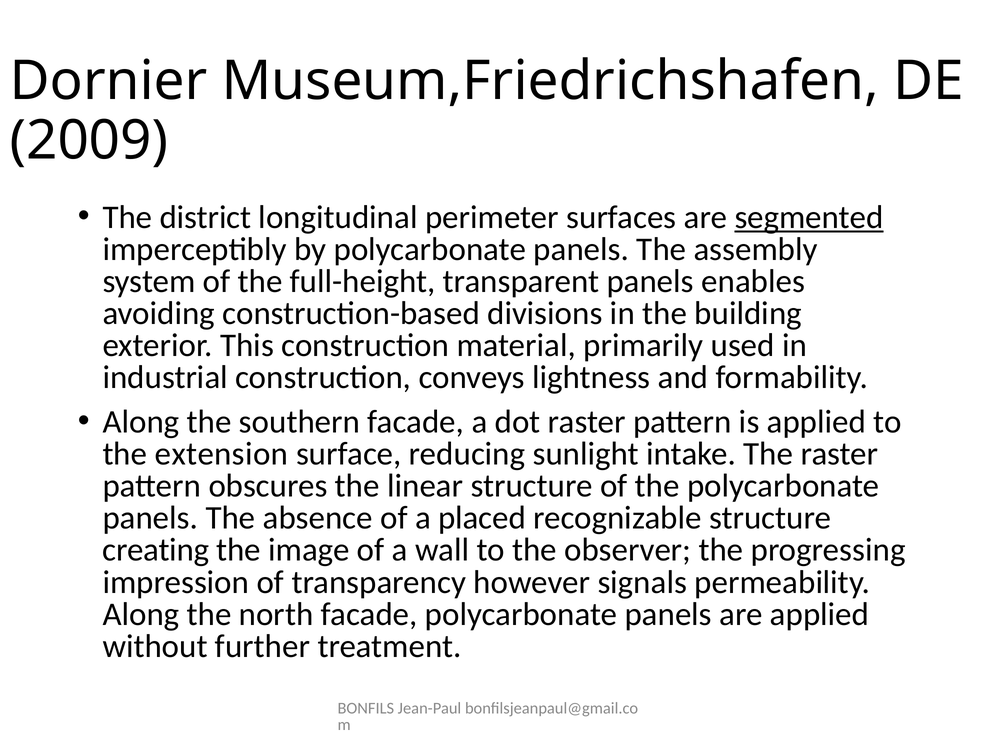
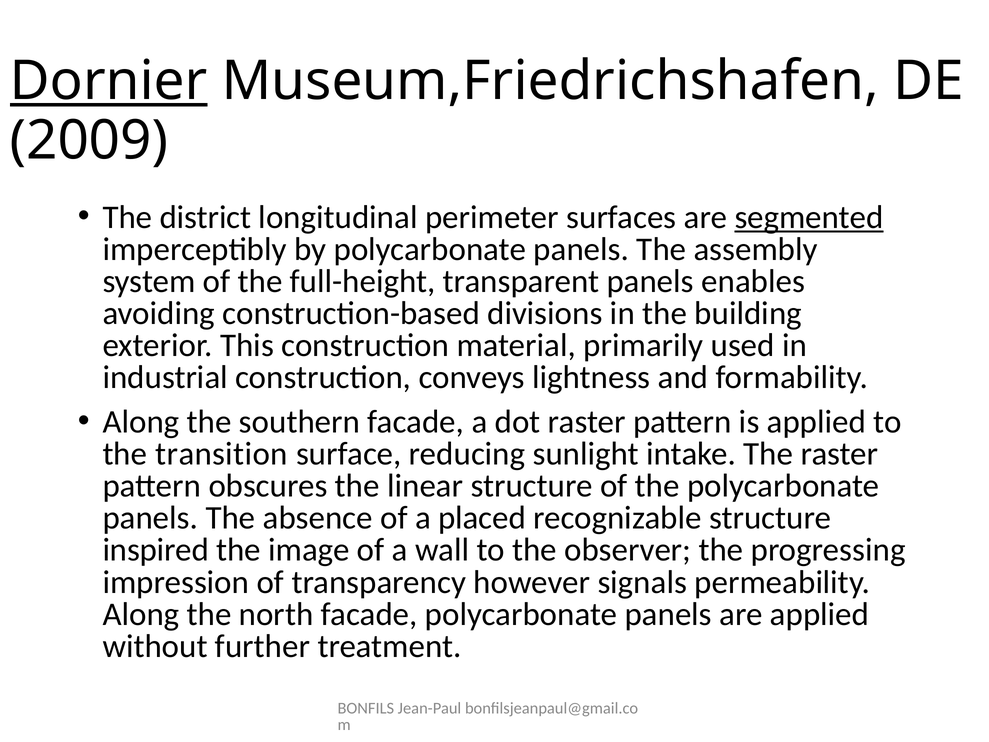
Dornier underline: none -> present
extension: extension -> transition
creating: creating -> inspired
